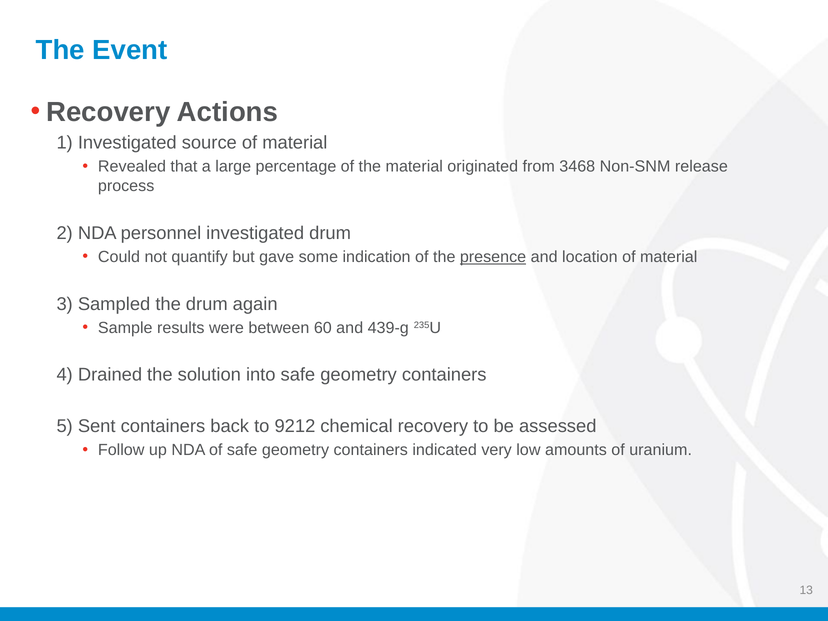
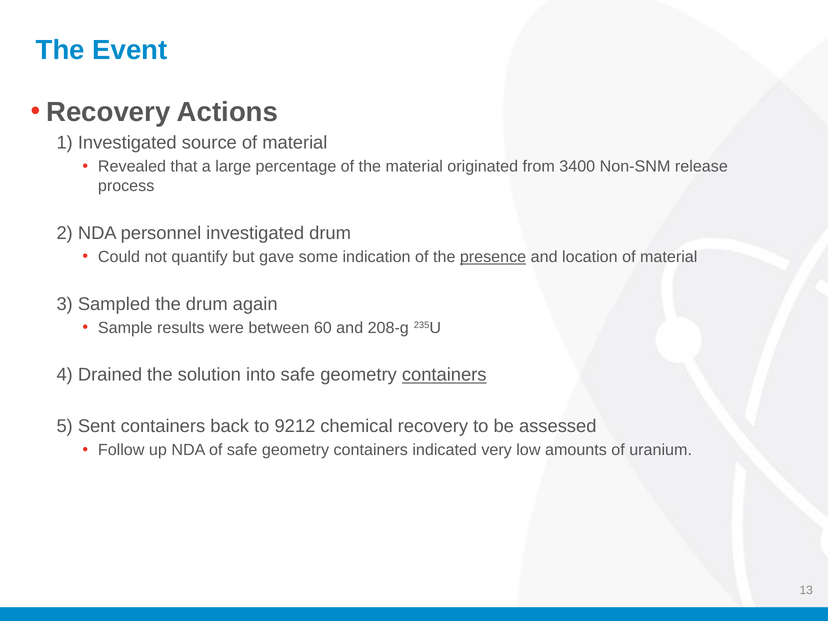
3468: 3468 -> 3400
439-g: 439-g -> 208-g
containers at (444, 375) underline: none -> present
